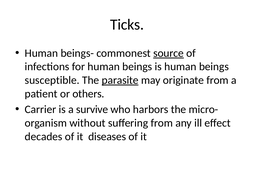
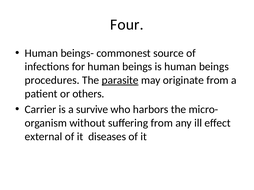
Ticks: Ticks -> Four
source underline: present -> none
susceptible: susceptible -> procedures
decades: decades -> external
